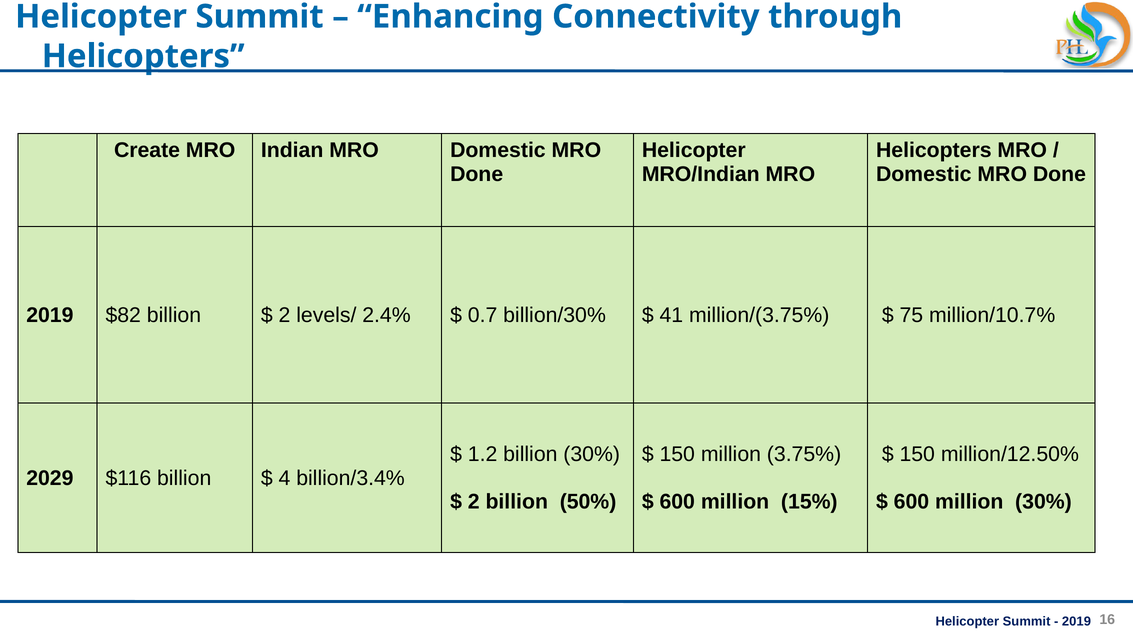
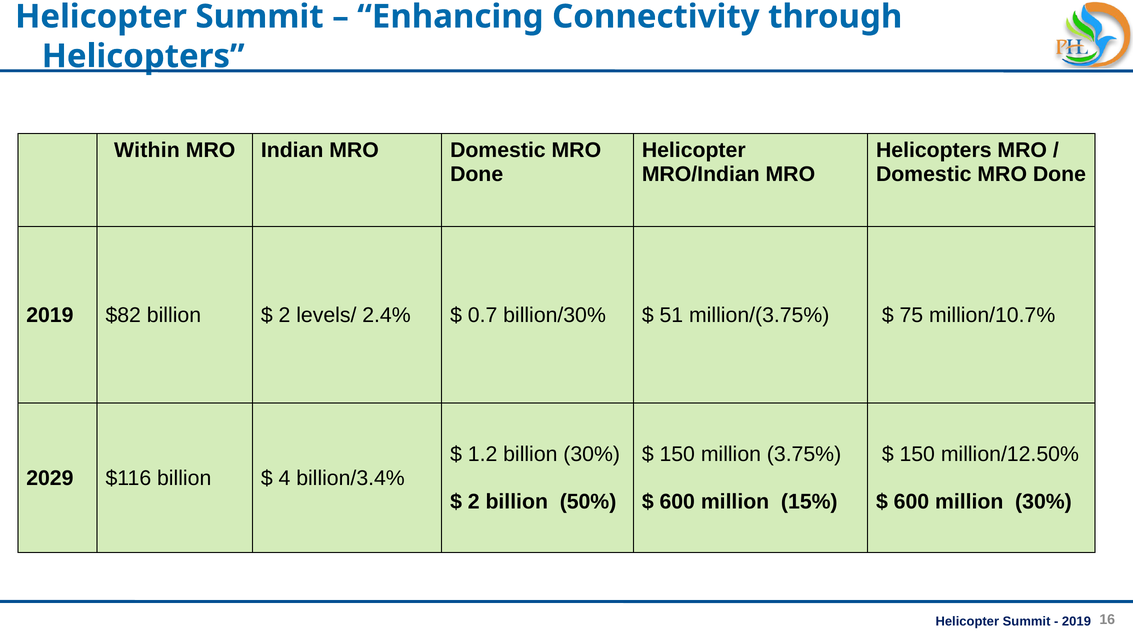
Create: Create -> Within
41: 41 -> 51
